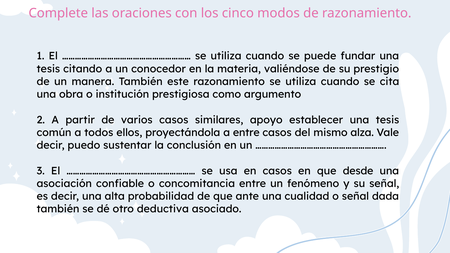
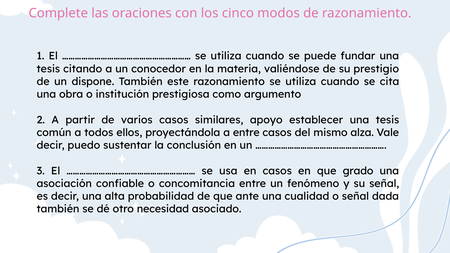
manera: manera -> dispone
desde: desde -> grado
deductiva: deductiva -> necesidad
